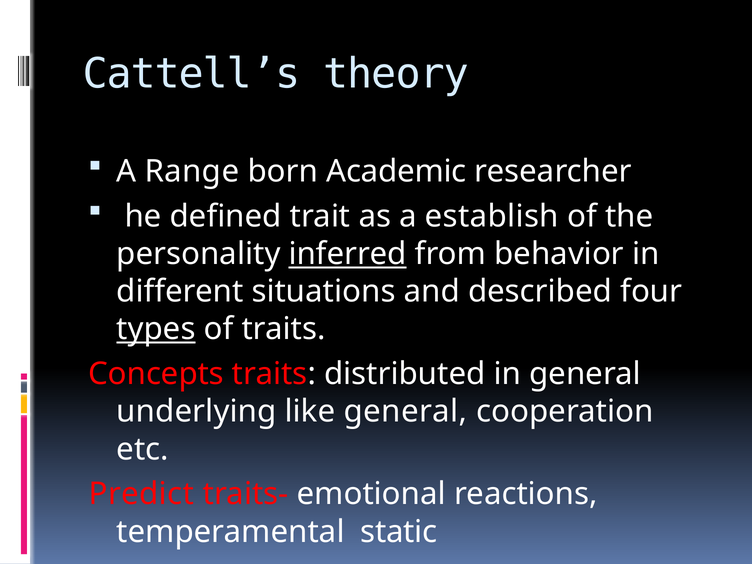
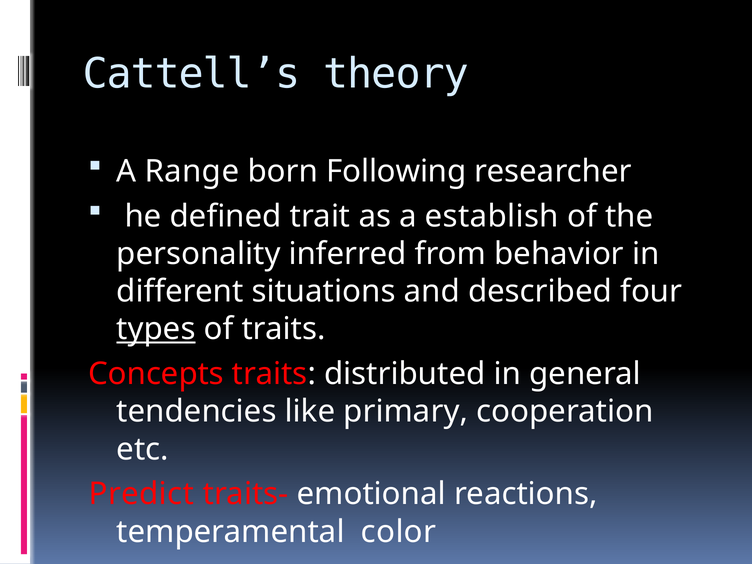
Academic: Academic -> Following
inferred underline: present -> none
underlying: underlying -> tendencies
like general: general -> primary
static: static -> color
